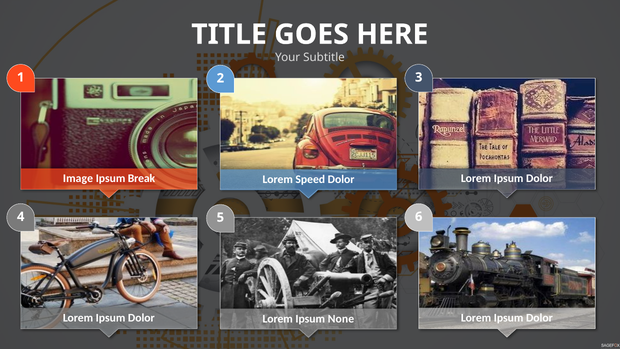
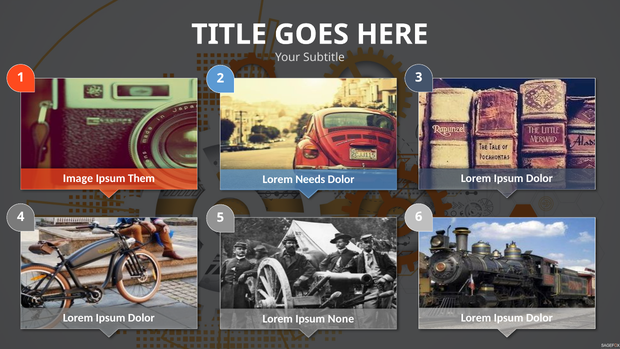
Break: Break -> Them
Speed: Speed -> Needs
